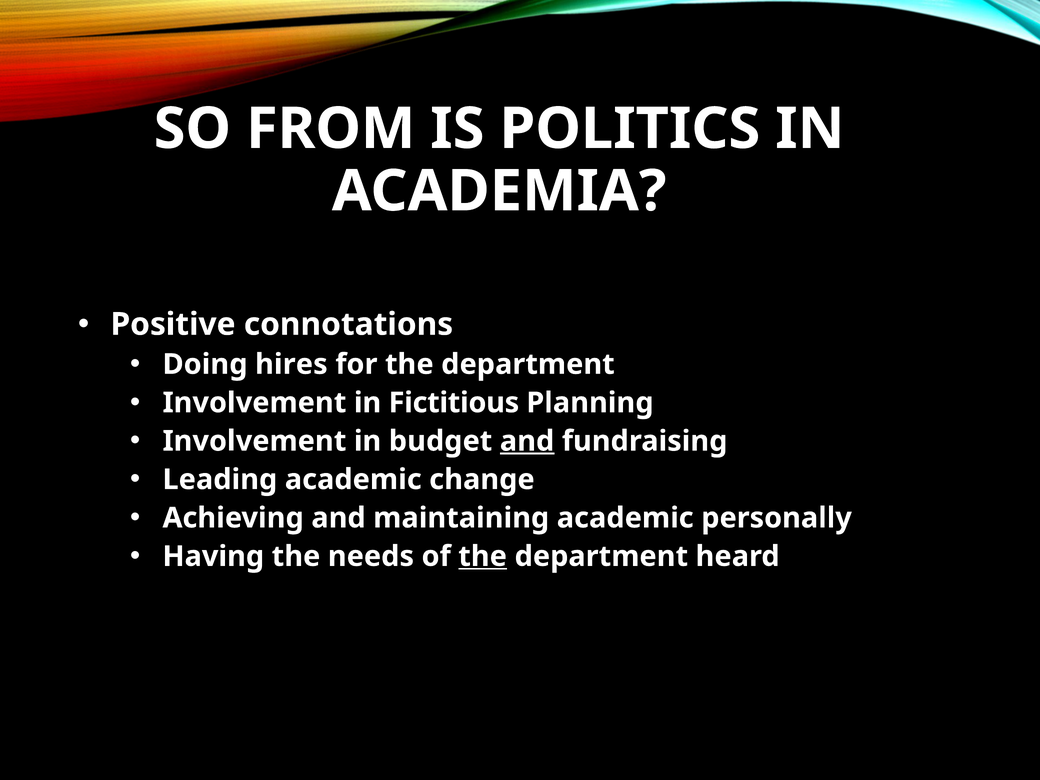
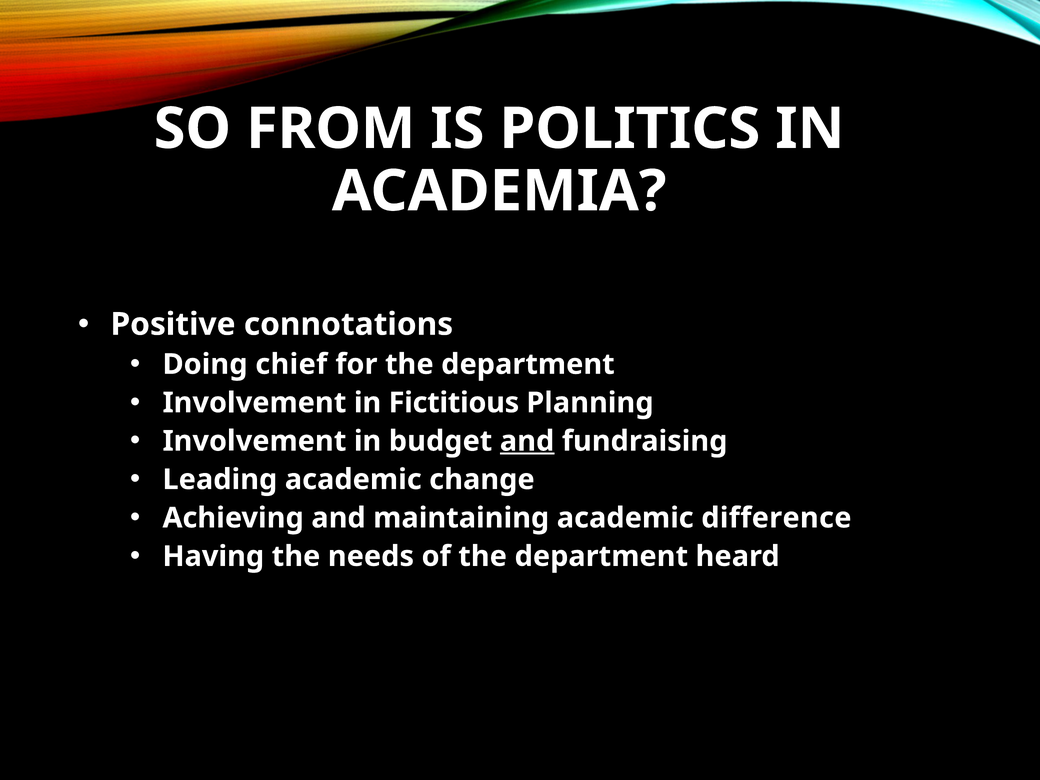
hires: hires -> chief
personally: personally -> difference
the at (483, 556) underline: present -> none
